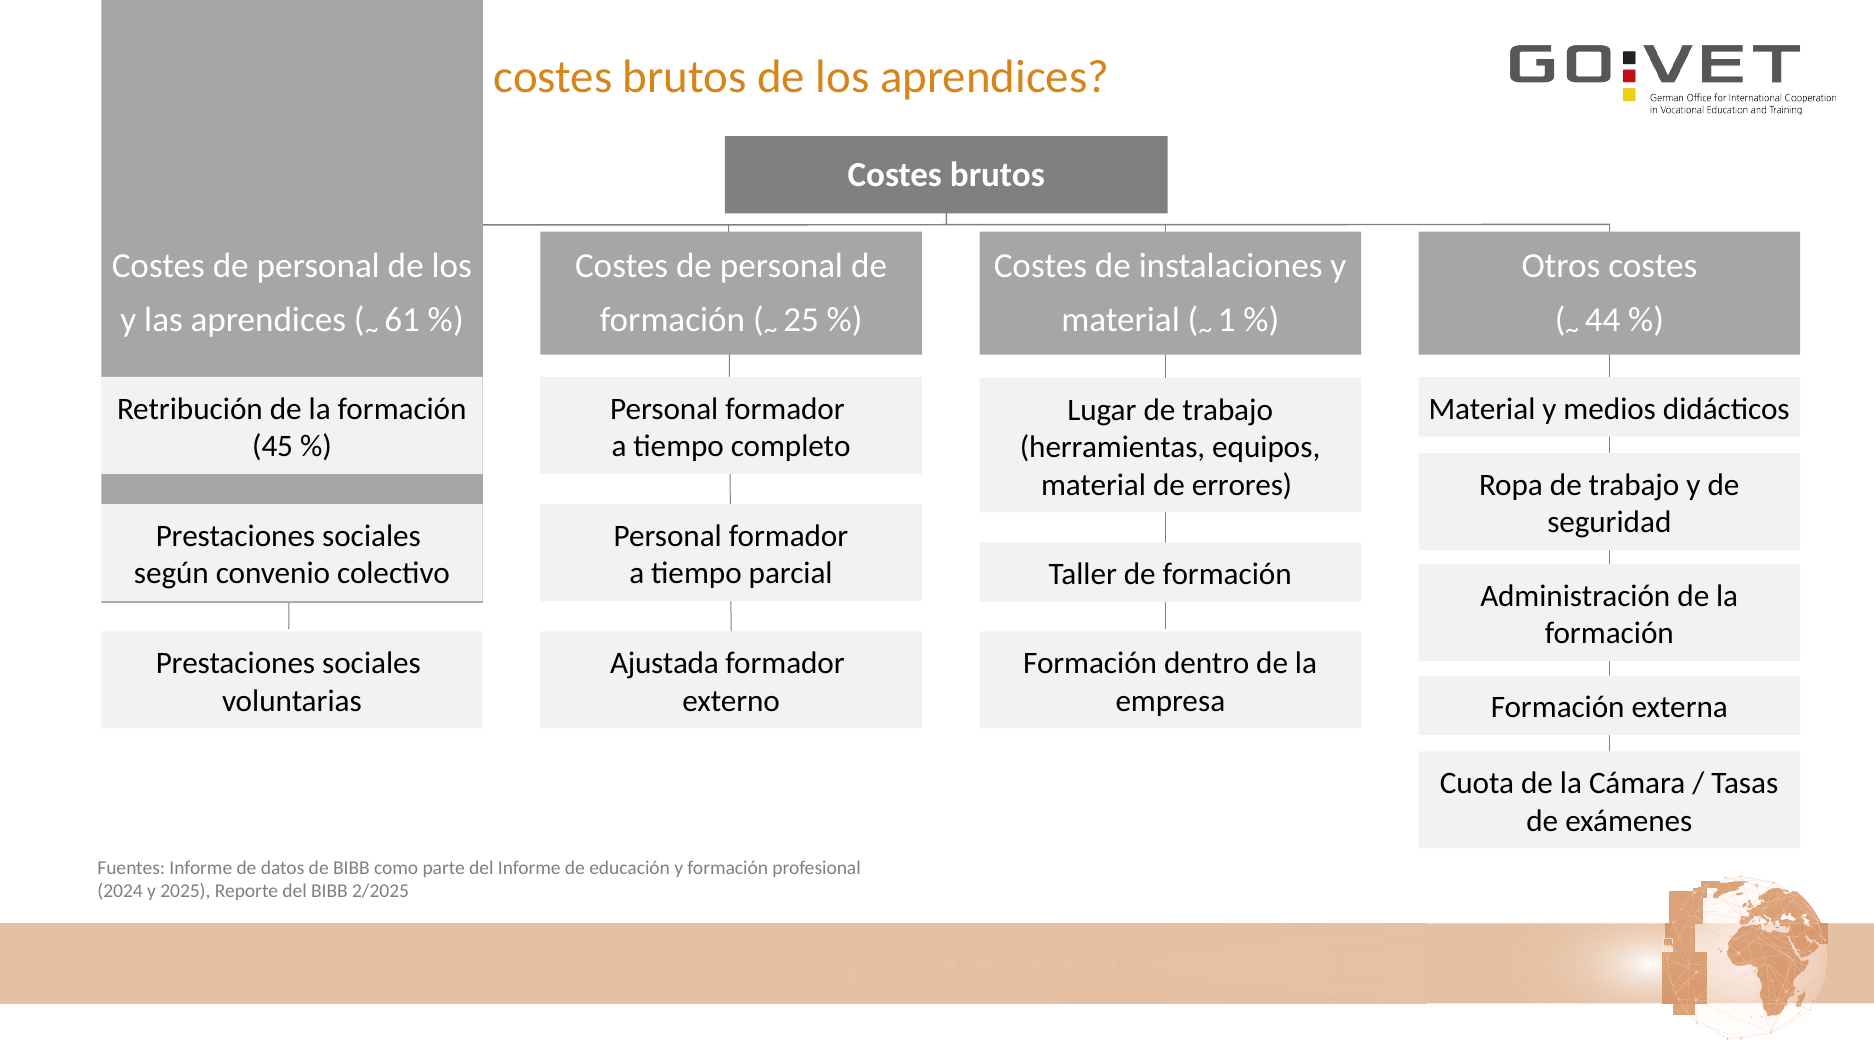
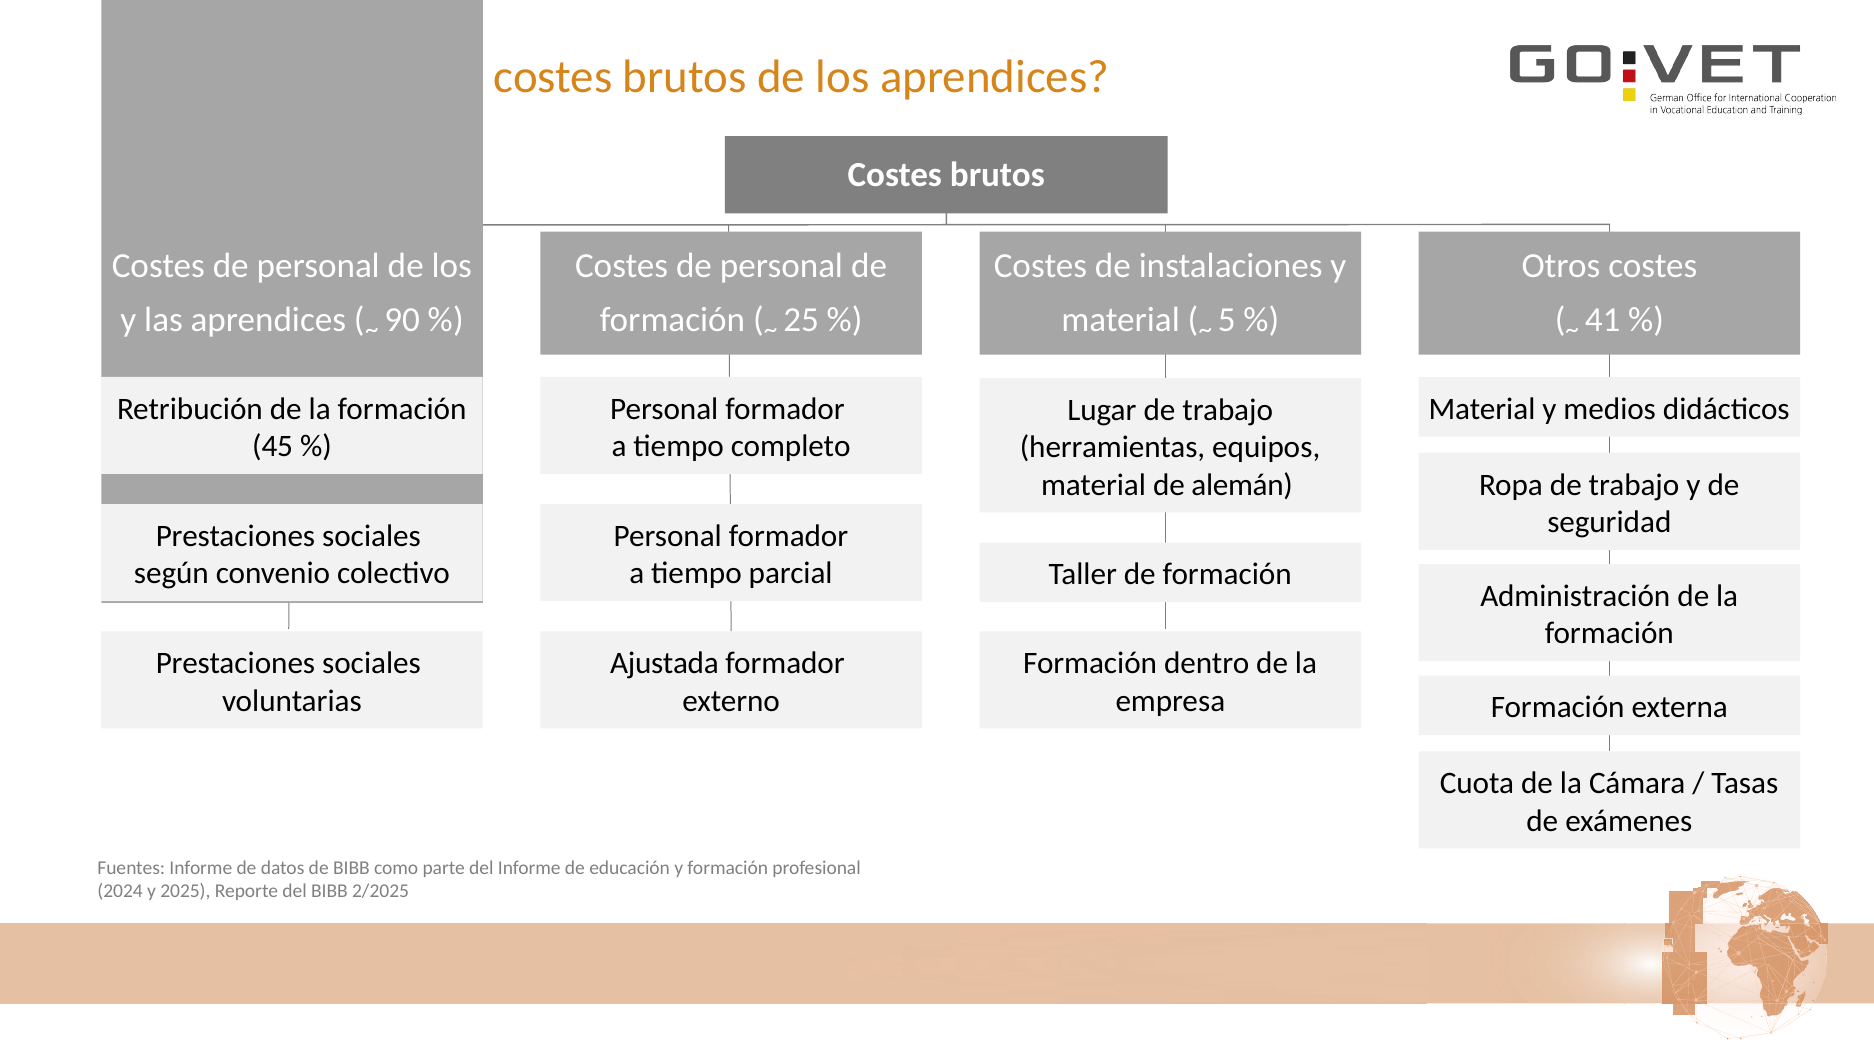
61: 61 -> 90
1: 1 -> 5
44: 44 -> 41
errores: errores -> alemán
